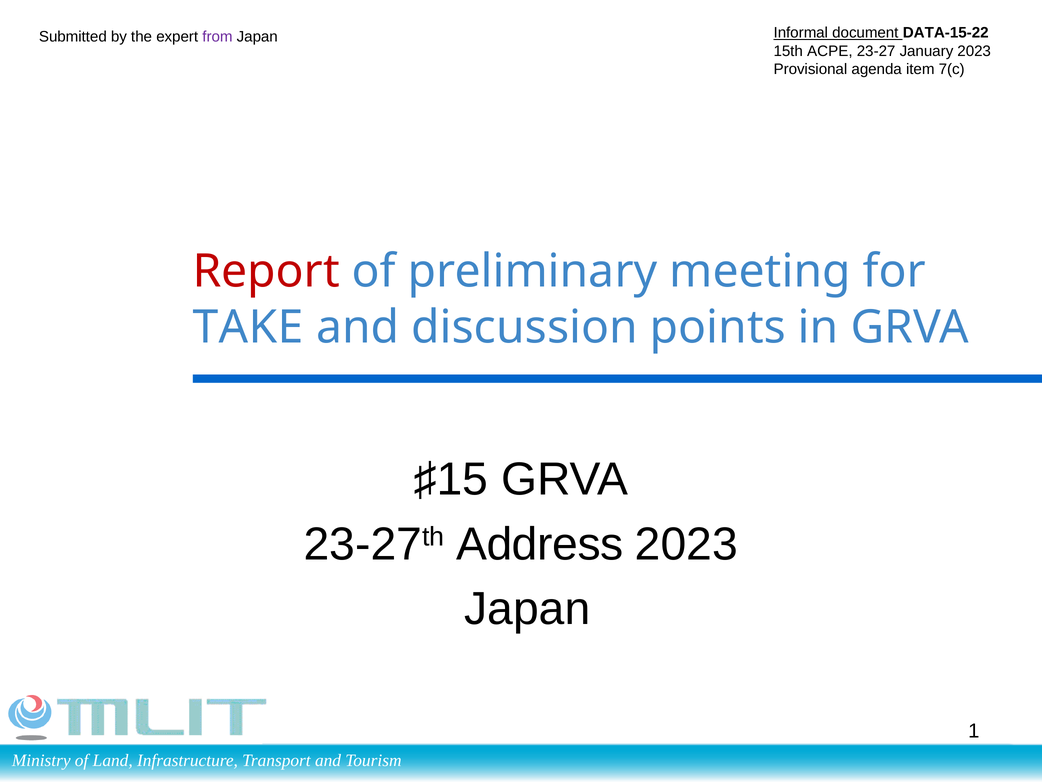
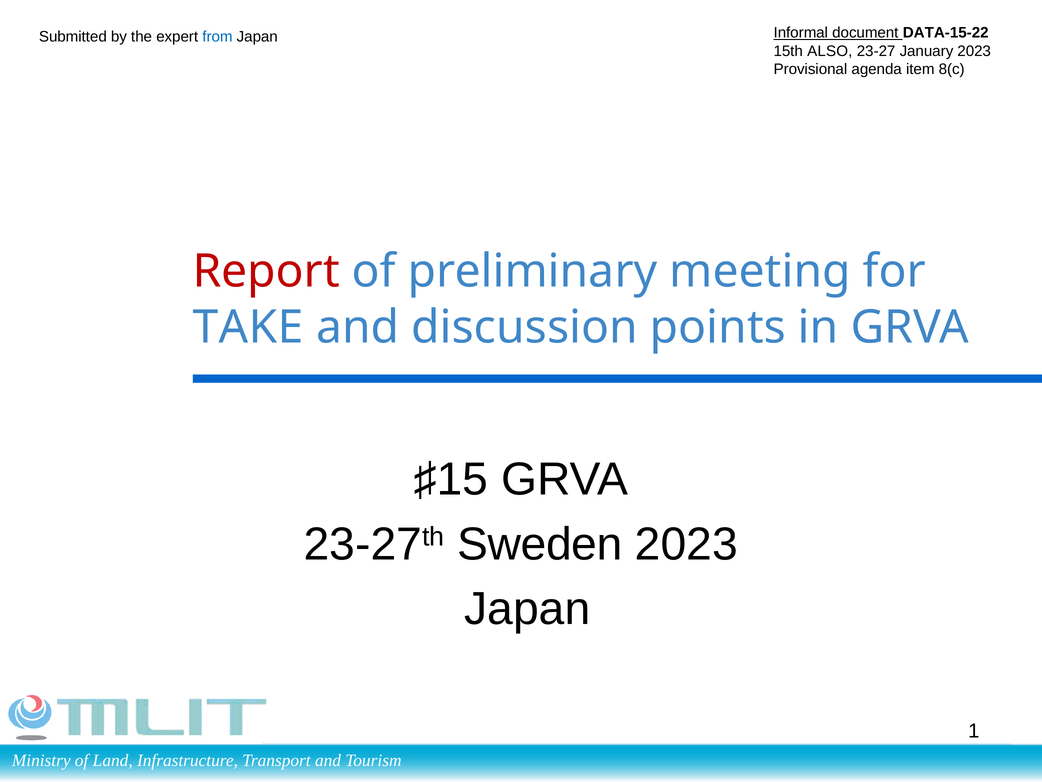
from colour: purple -> blue
ACPE: ACPE -> ALSO
7(c: 7(c -> 8(c
Address: Address -> Sweden
